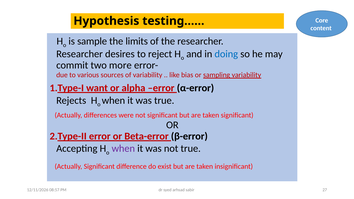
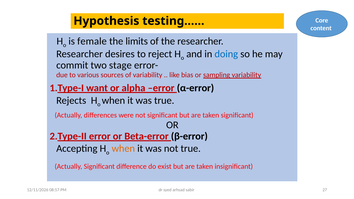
sample: sample -> female
more: more -> stage
when at (123, 149) colour: purple -> orange
